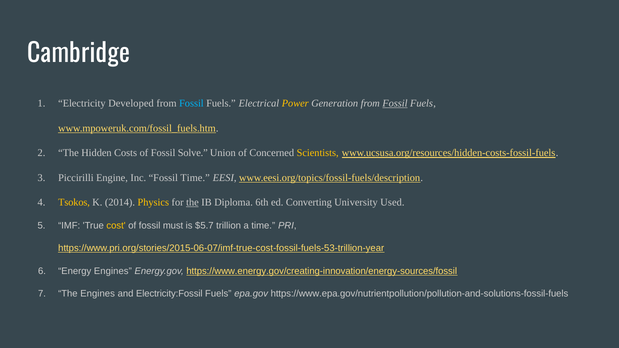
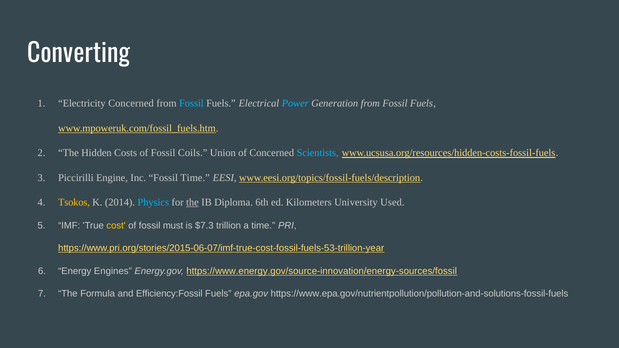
Cambridge: Cambridge -> Converting
Electricity Developed: Developed -> Concerned
Power colour: yellow -> light blue
Fossil at (395, 103) underline: present -> none
Solve: Solve -> Coils
Scientists colour: yellow -> light blue
Physics colour: yellow -> light blue
Converting: Converting -> Kilometers
$5.7: $5.7 -> $7.3
https://www.energy.gov/creating-innovation/energy-sources/fossil: https://www.energy.gov/creating-innovation/energy-sources/fossil -> https://www.energy.gov/source-innovation/energy-sources/fossil
The Engines: Engines -> Formula
Electricity:Fossil: Electricity:Fossil -> Efficiency:Fossil
